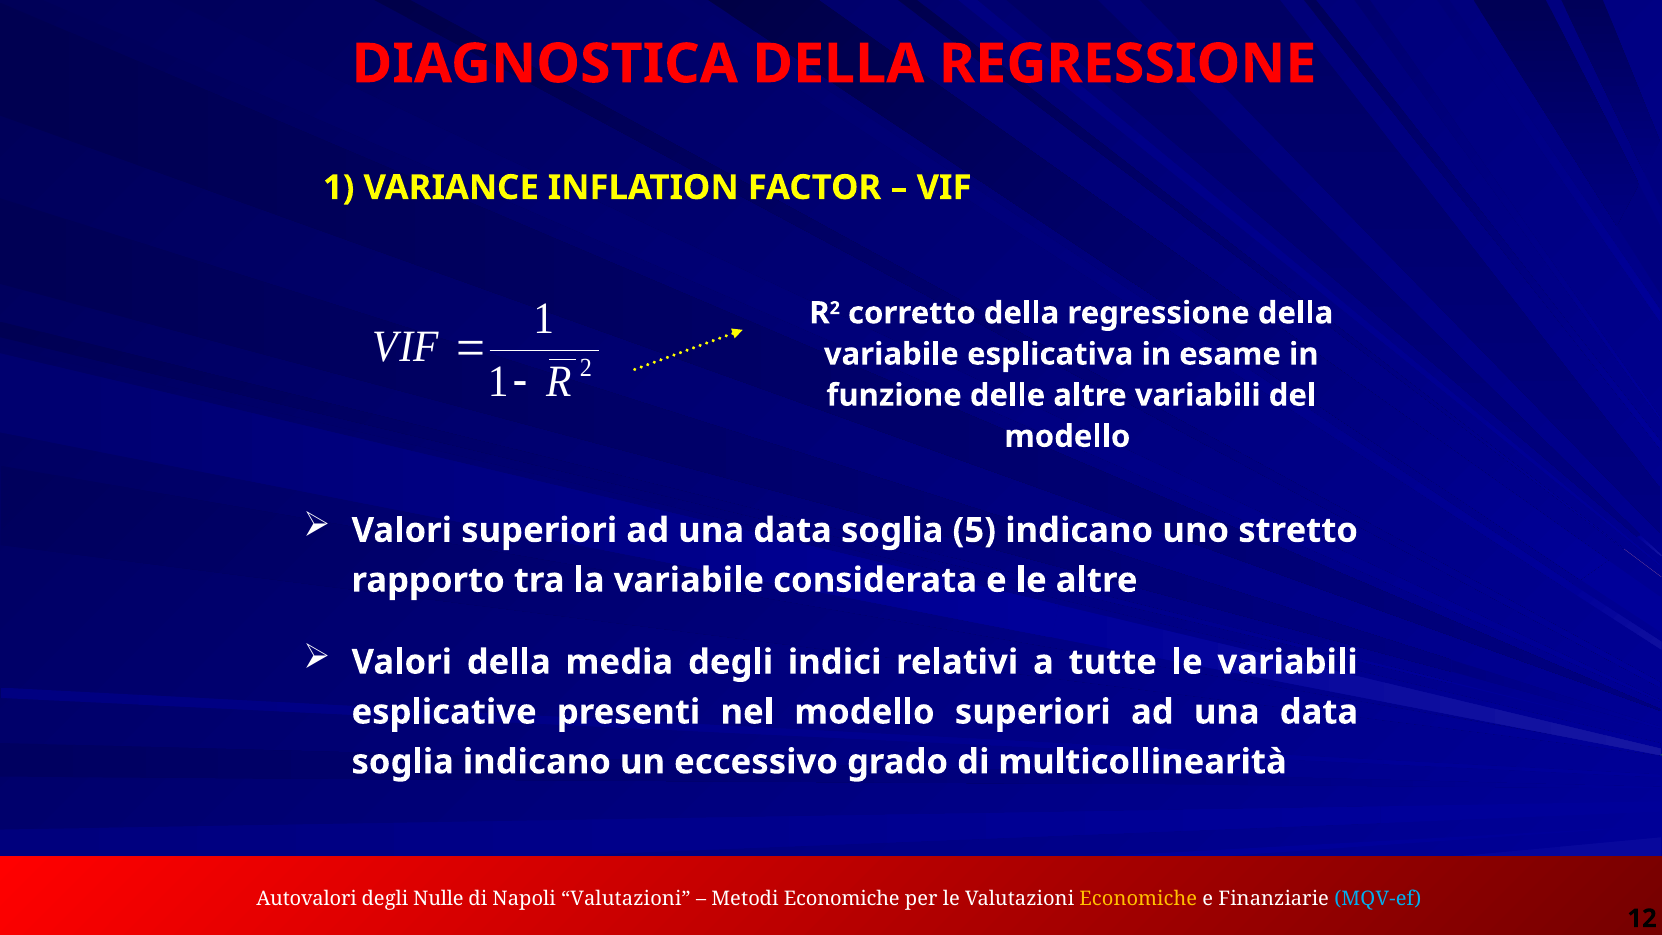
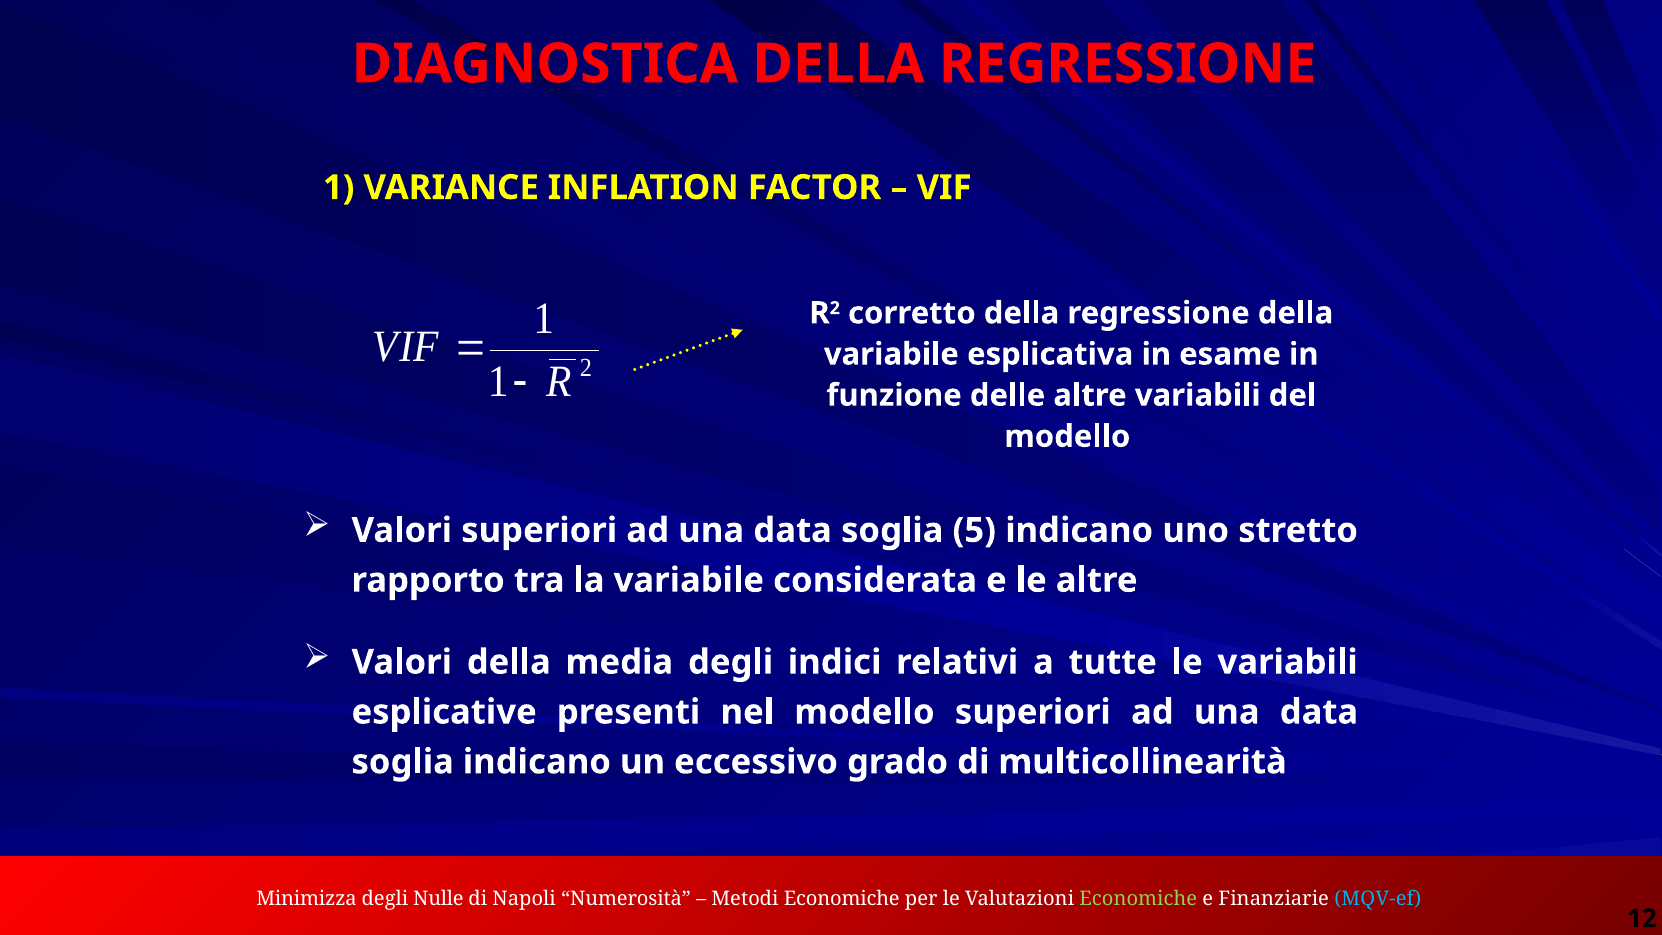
Autovalori: Autovalori -> Minimizza
Napoli Valutazioni: Valutazioni -> Numerosità
Economiche at (1138, 899) colour: yellow -> light green
